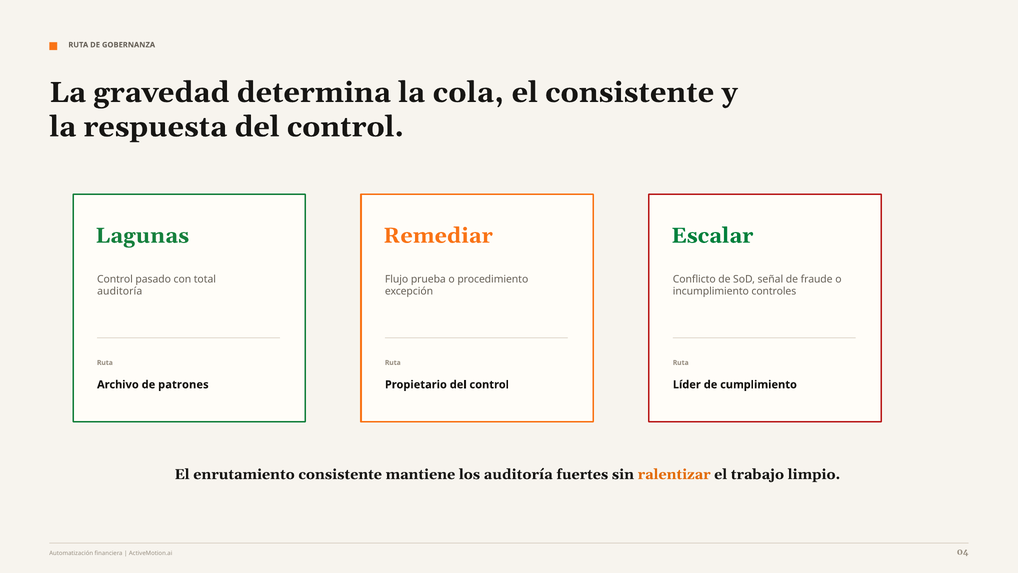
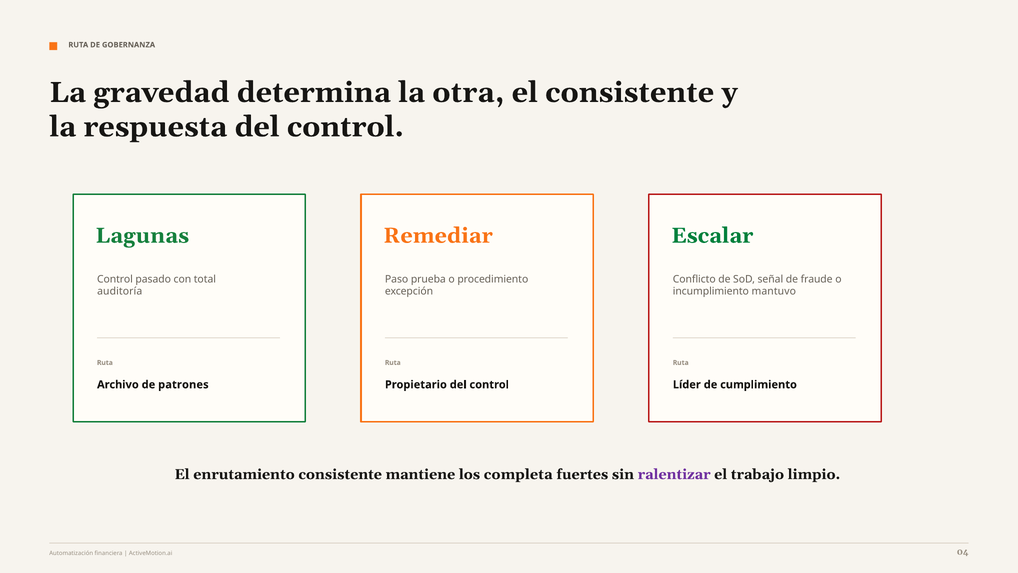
cola: cola -> otra
Flujo: Flujo -> Paso
controles: controles -> mantuvo
los auditoría: auditoría -> completa
ralentizar colour: orange -> purple
